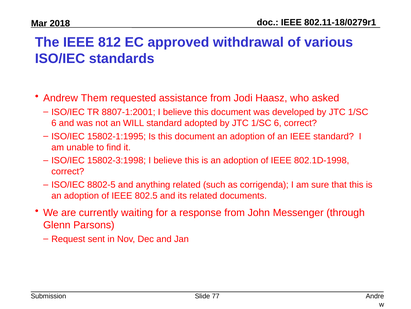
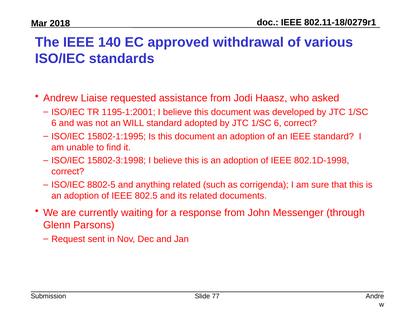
812: 812 -> 140
Them: Them -> Liaise
8807-1:2001: 8807-1:2001 -> 1195-1:2001
